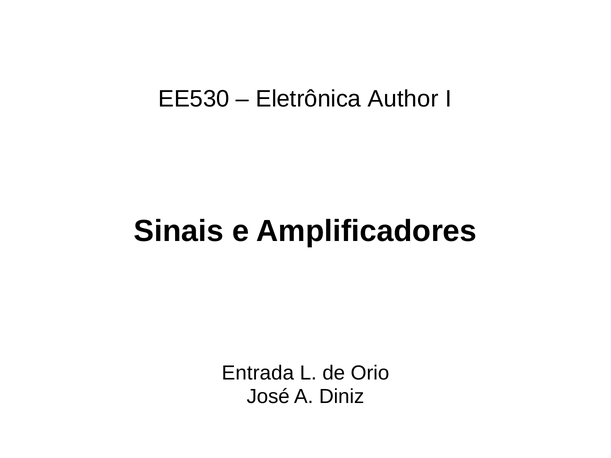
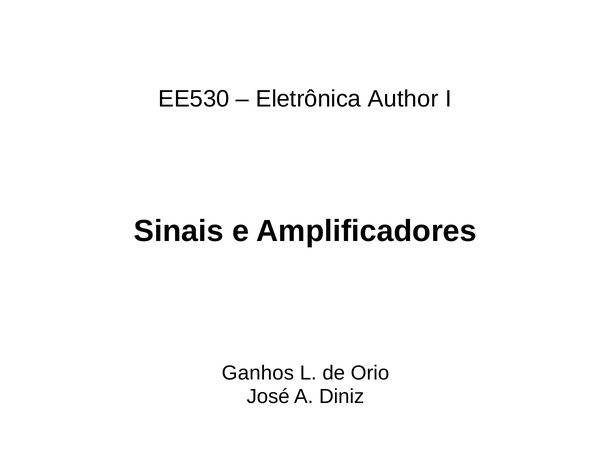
Entrada: Entrada -> Ganhos
